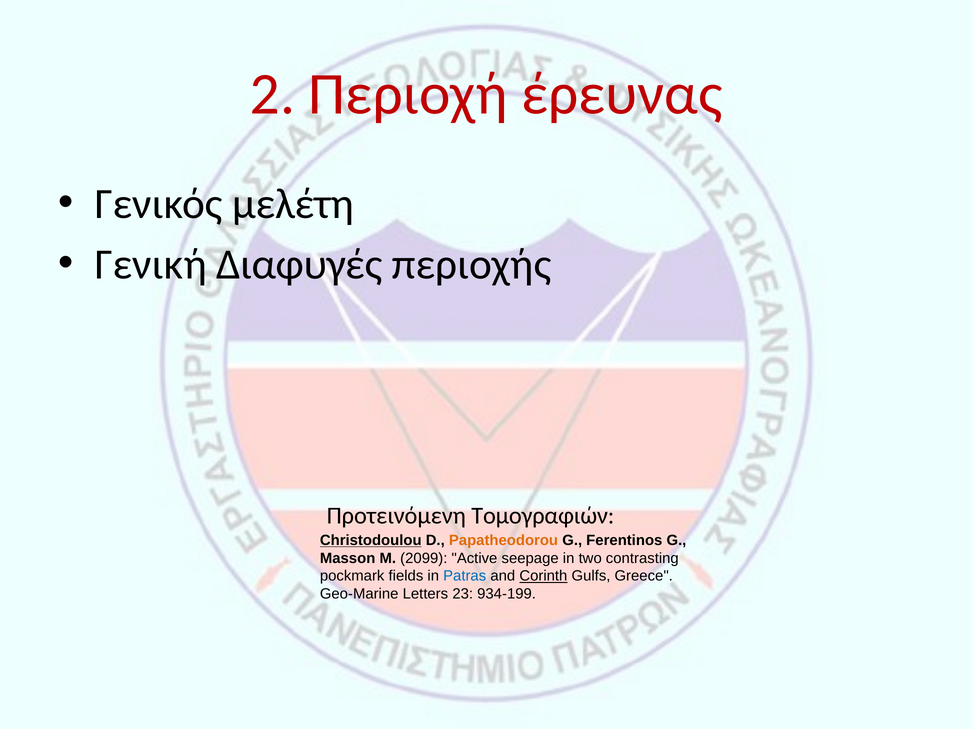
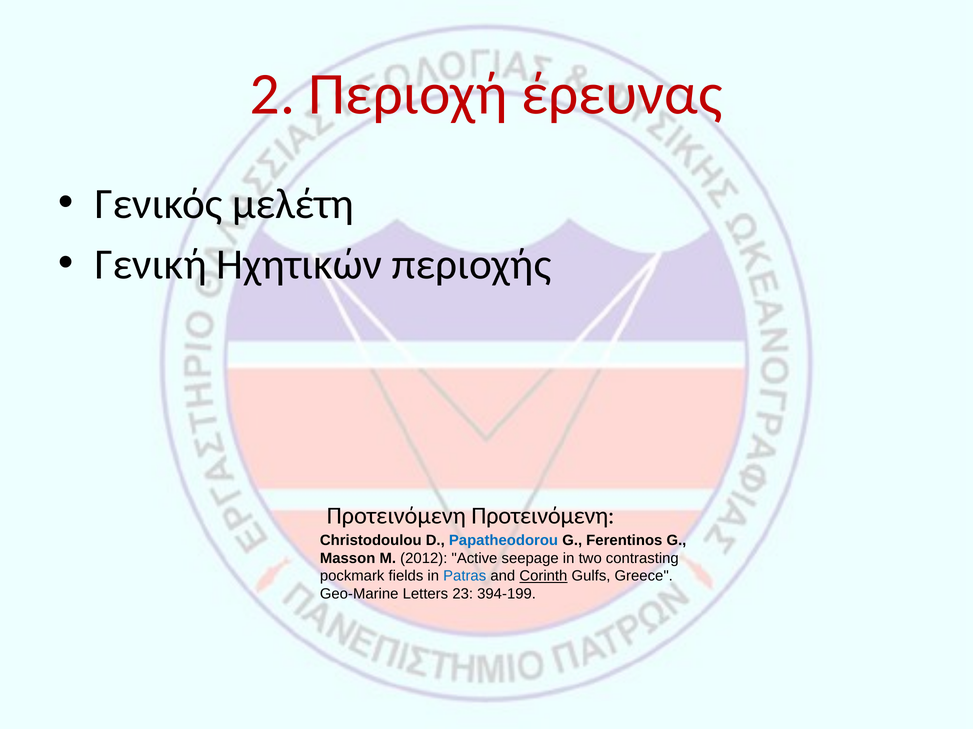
Διαφυγές: Διαφυγές -> Ηχητικών
Προτεινόμενη Τομογραφιών: Τομογραφιών -> Προτεινόμενη
Christodoulou underline: present -> none
Papatheodorou colour: orange -> blue
2099: 2099 -> 2012
934-199: 934-199 -> 394-199
